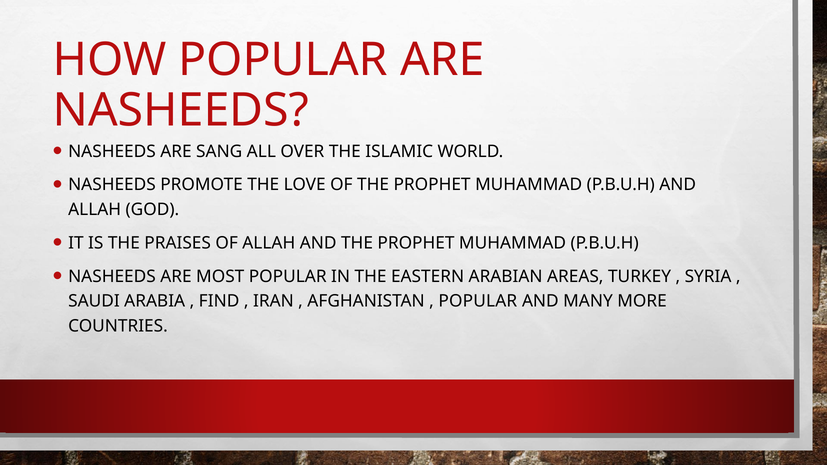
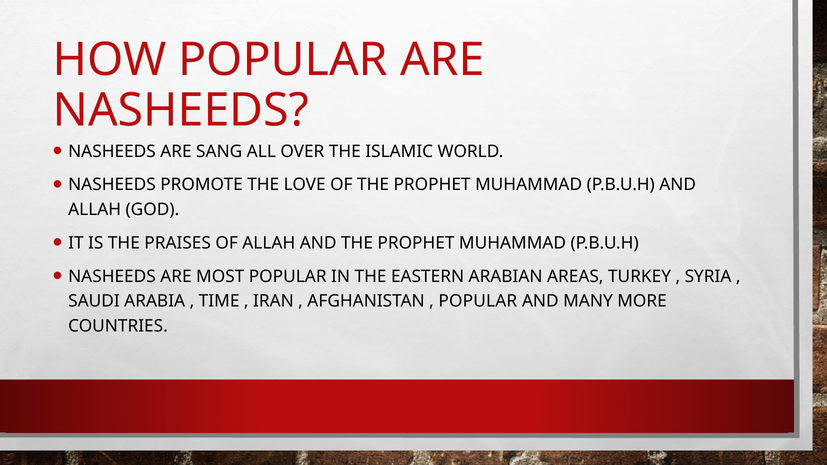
FIND: FIND -> TIME
